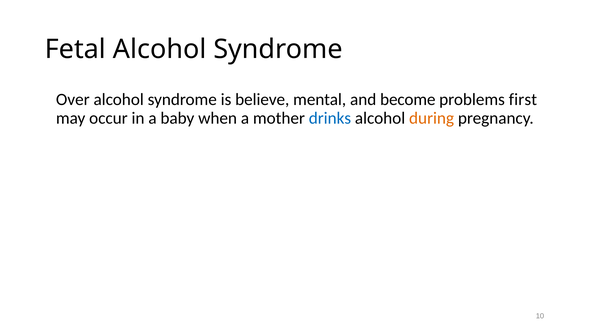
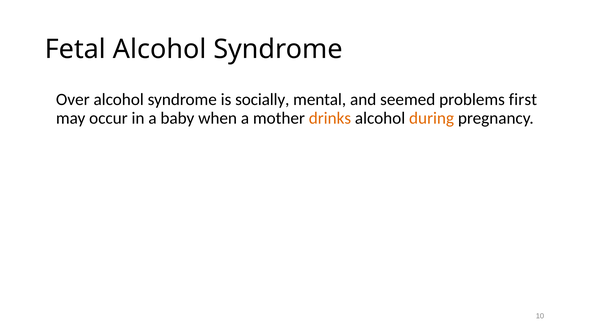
believe: believe -> socially
become: become -> seemed
drinks colour: blue -> orange
